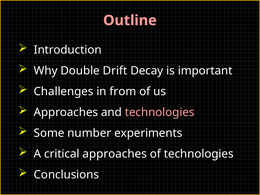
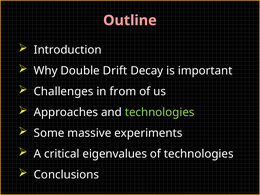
technologies at (160, 112) colour: pink -> light green
number: number -> massive
critical approaches: approaches -> eigenvalues
